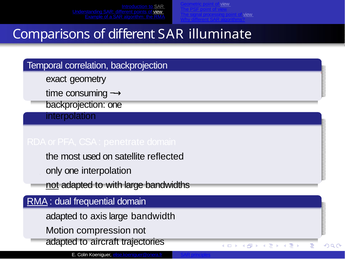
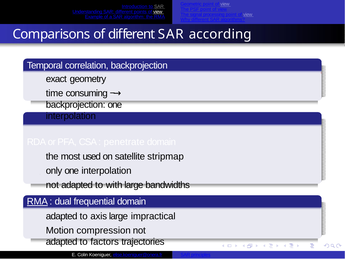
illuminate: illuminate -> according
reflected: reflected -> stripmap
not at (52, 185) underline: present -> none
bandwidth: bandwidth -> impractical
aircraft: aircraft -> factors
